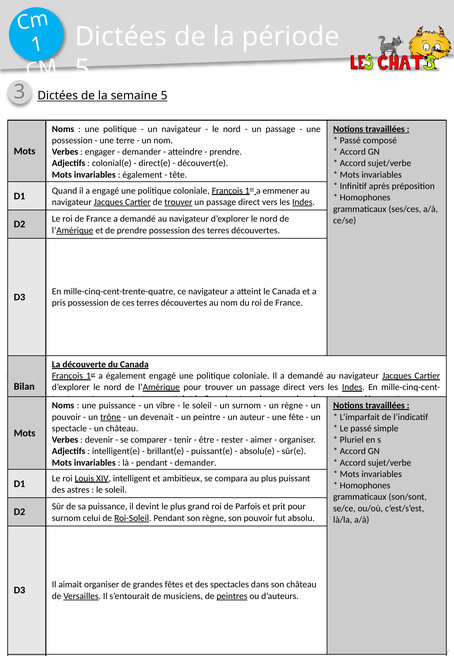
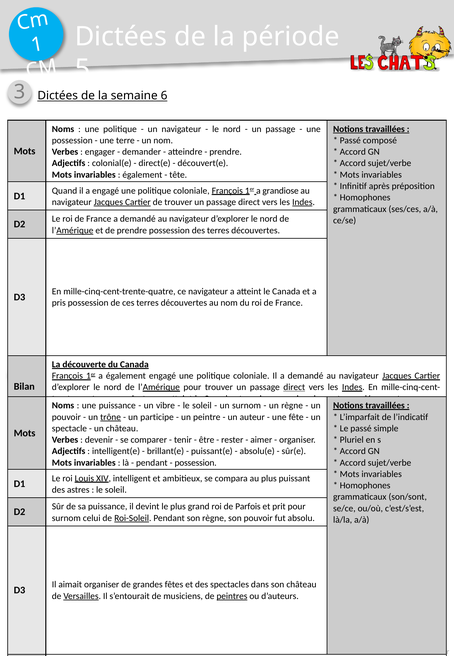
semaine 5: 5 -> 6
emmener: emmener -> grandiose
trouver at (178, 202) underline: present -> none
direct at (294, 387) underline: none -> present
devenait: devenait -> participe
demander at (196, 463): demander -> possession
